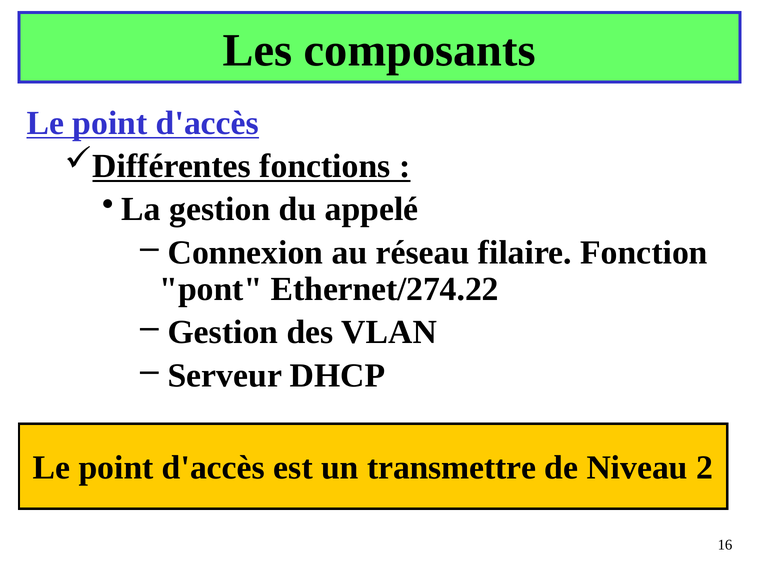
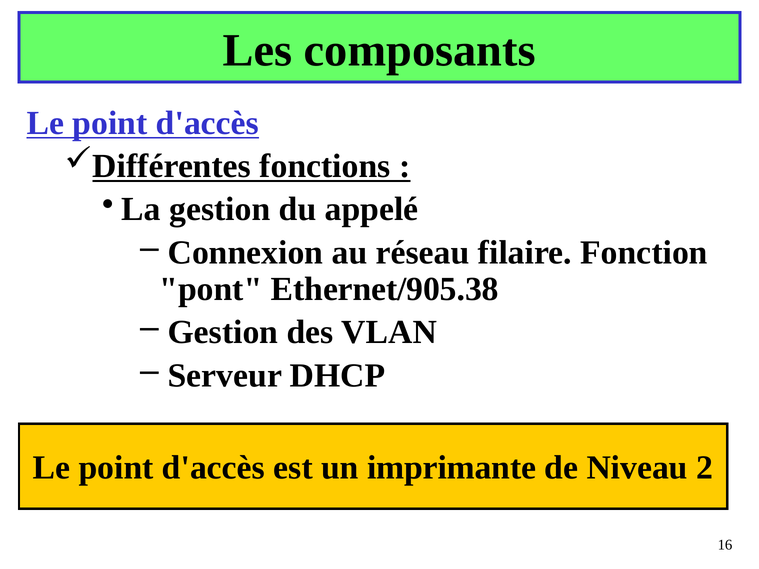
Ethernet/274.22: Ethernet/274.22 -> Ethernet/905.38
transmettre: transmettre -> imprimante
